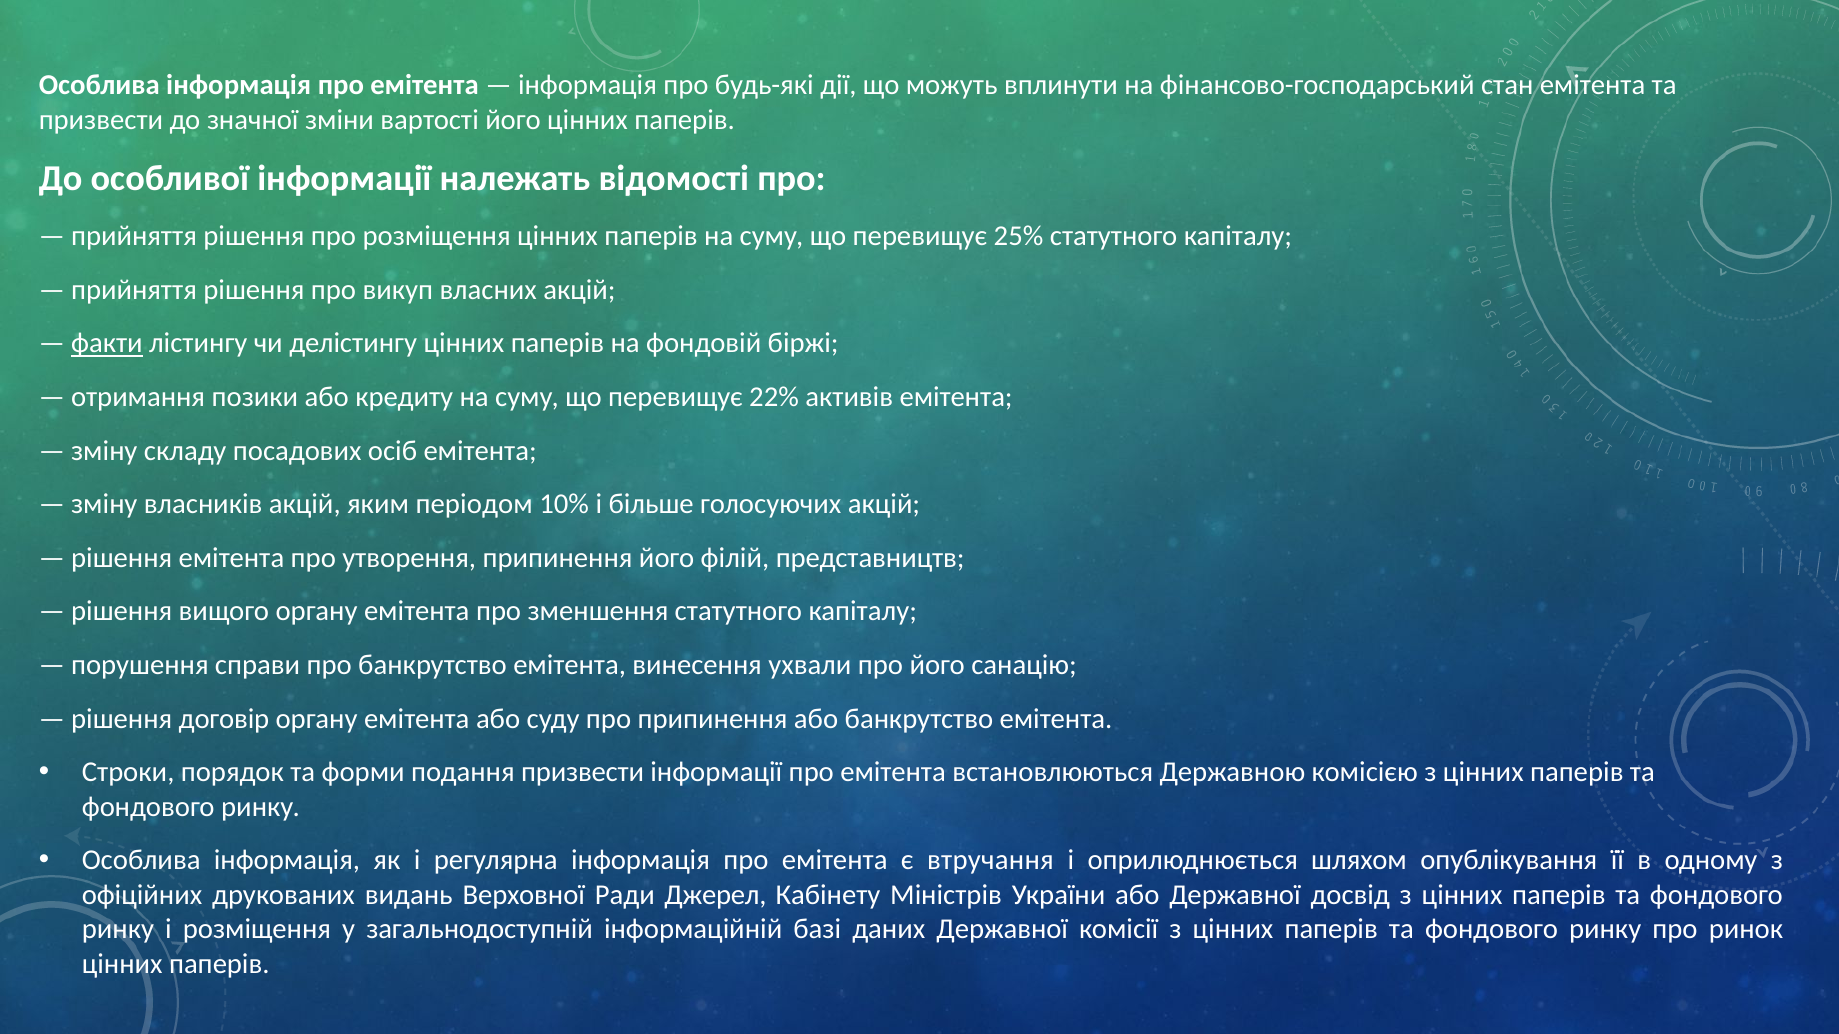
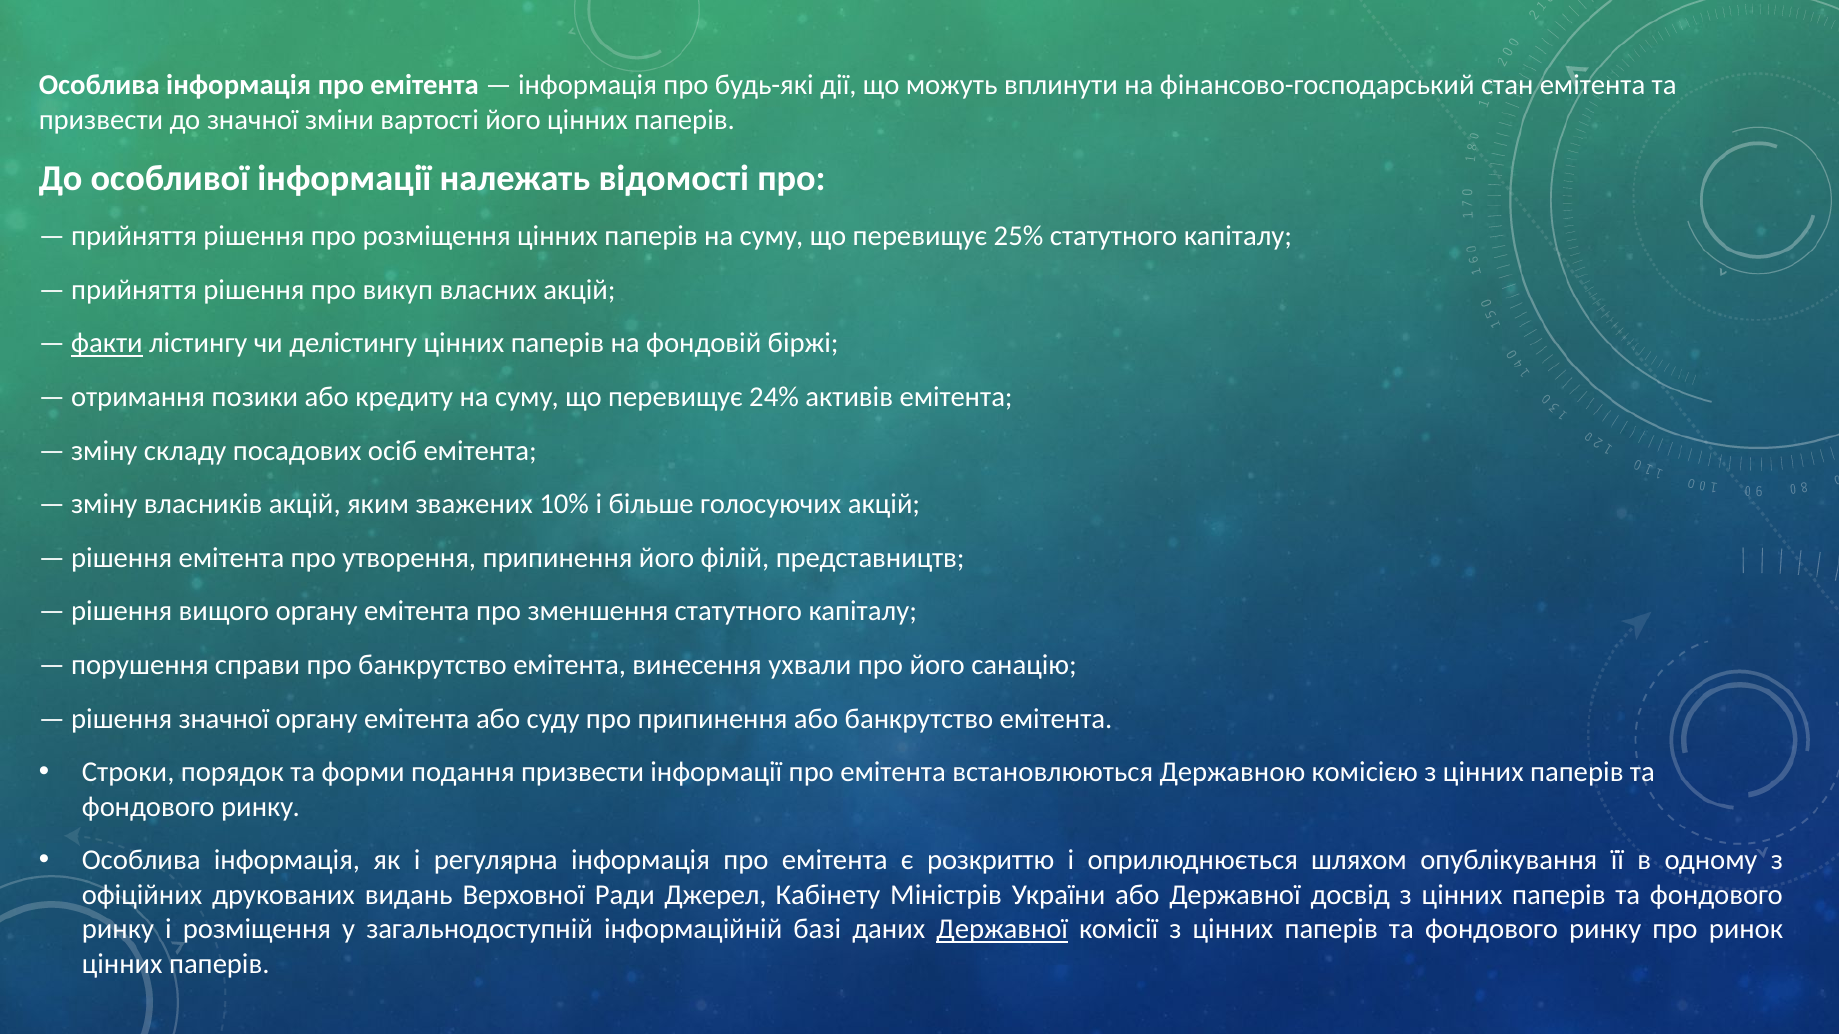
22%: 22% -> 24%
періодом: періодом -> зважених
рішення договір: договір -> значної
втручання: втручання -> розкриттю
Державної at (1002, 930) underline: none -> present
